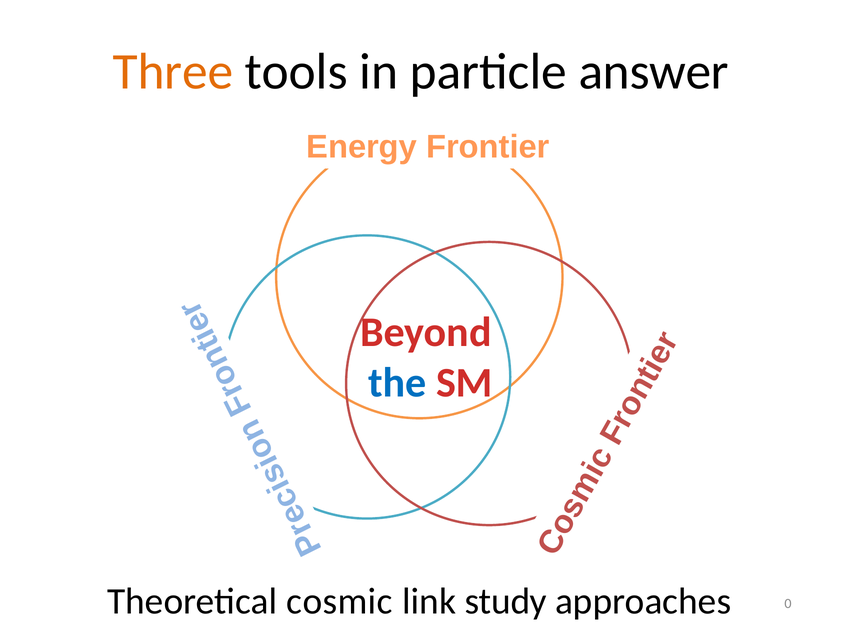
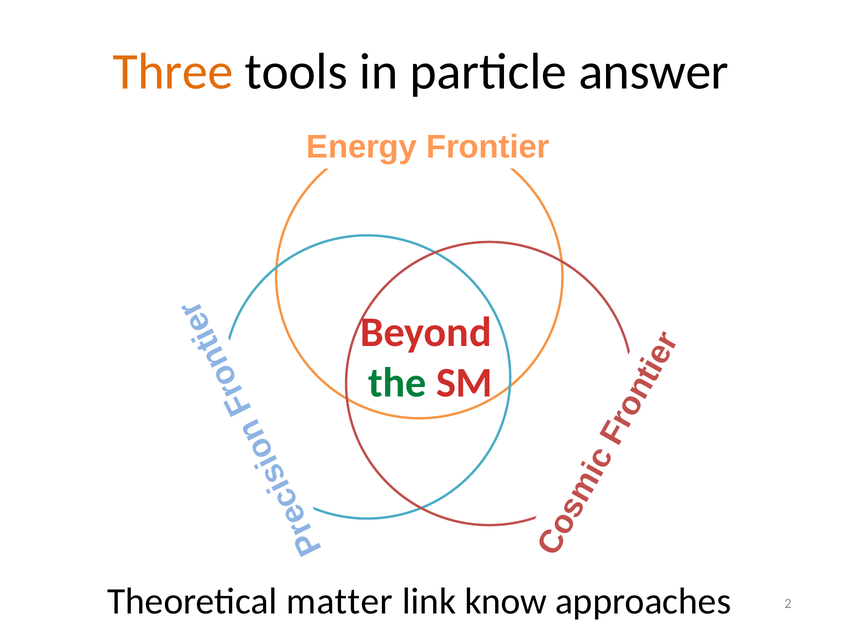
the colour: blue -> green
cosmic: cosmic -> matter
study: study -> know
0: 0 -> 2
